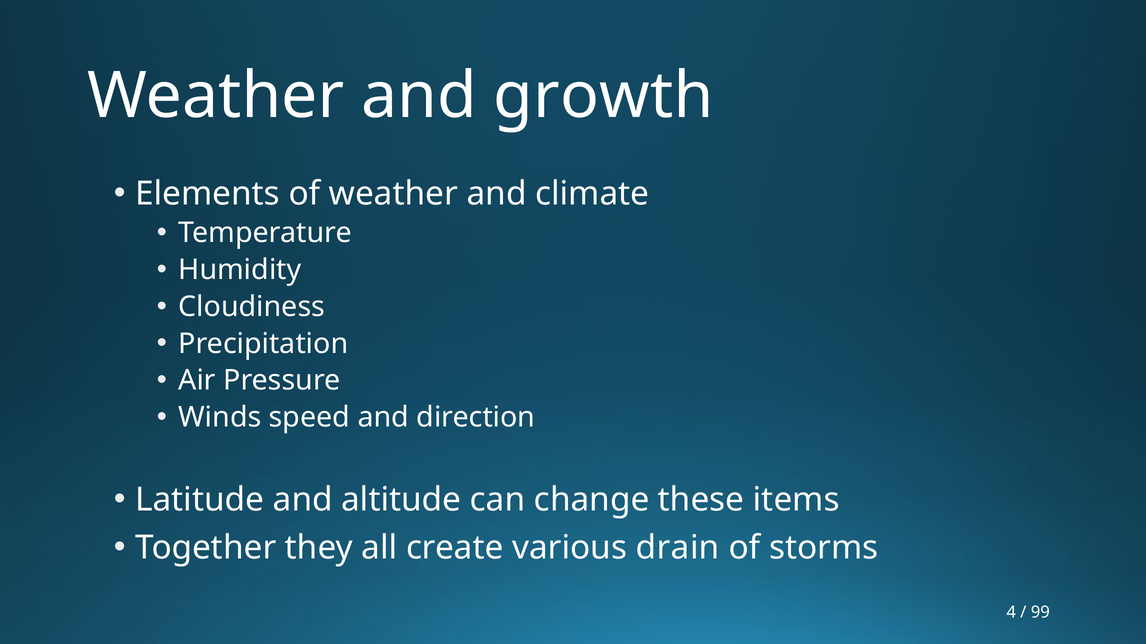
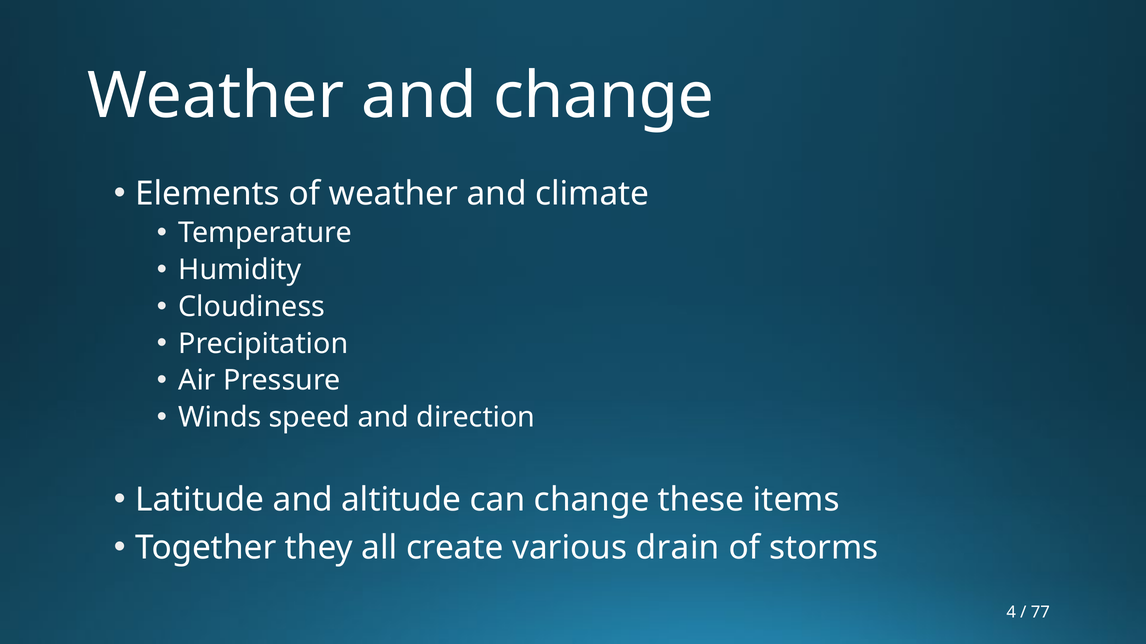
and growth: growth -> change
99: 99 -> 77
